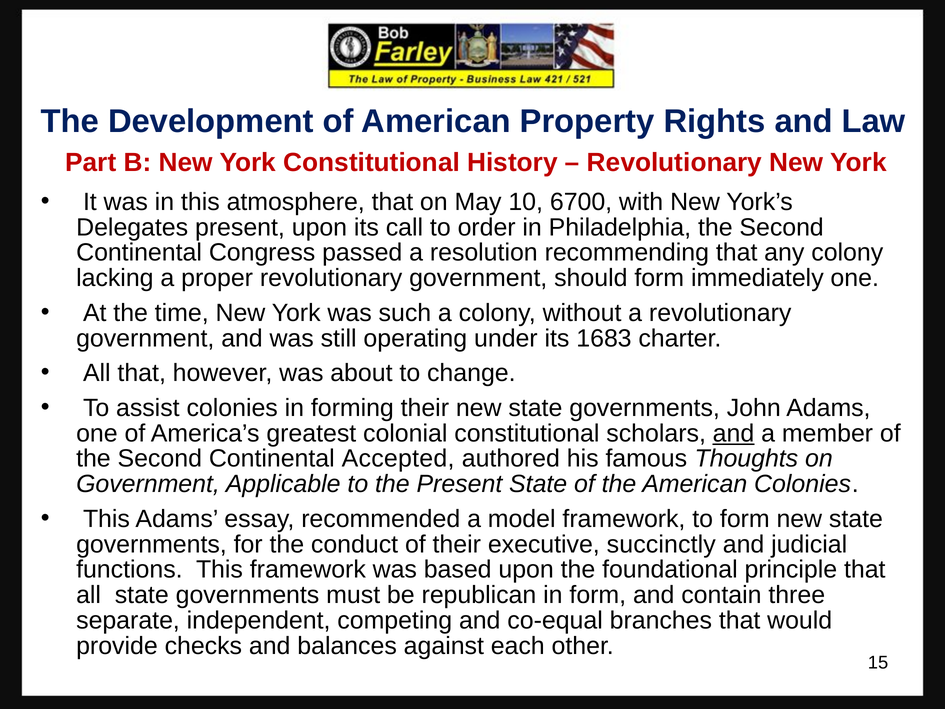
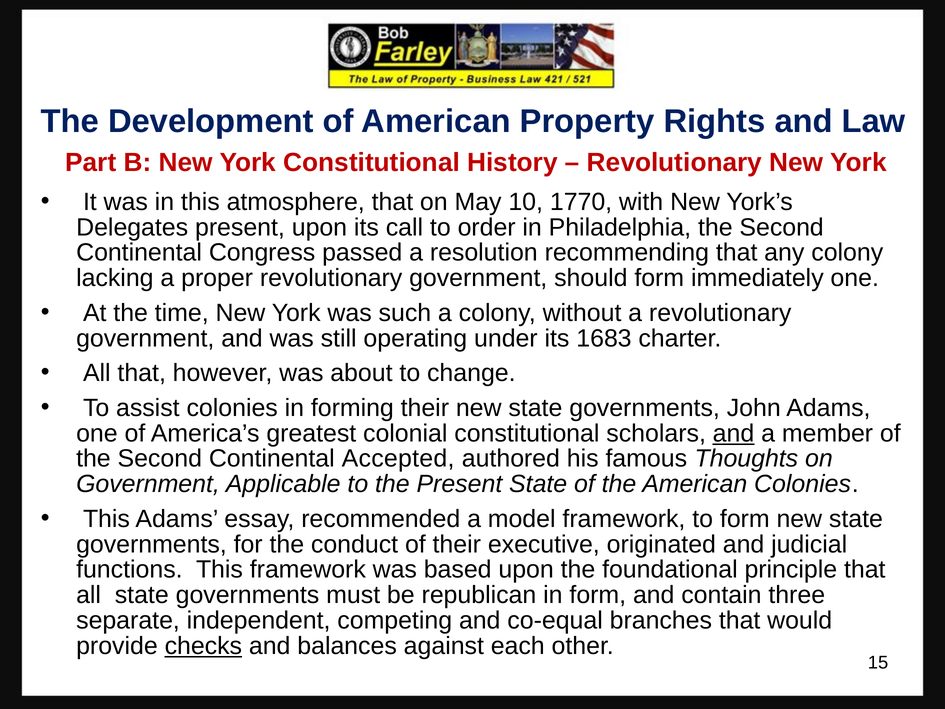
6700: 6700 -> 1770
succinctly: succinctly -> originated
checks underline: none -> present
